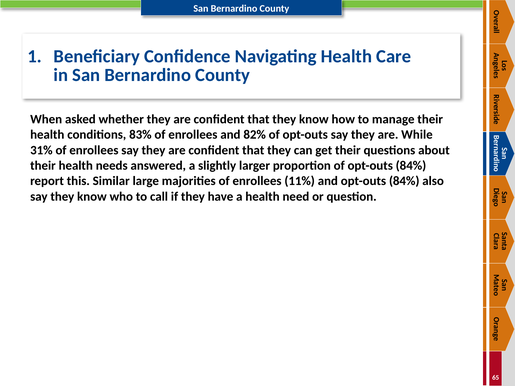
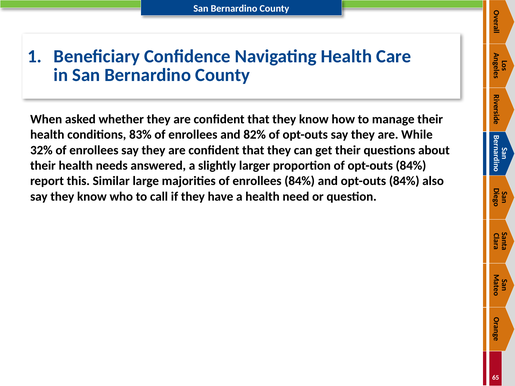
31%: 31% -> 32%
enrollees 11%: 11% -> 84%
